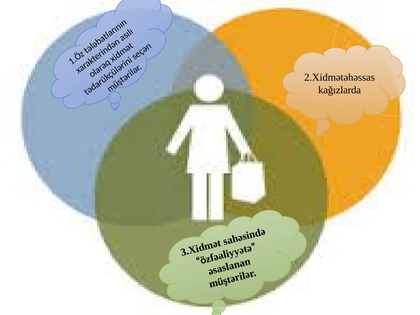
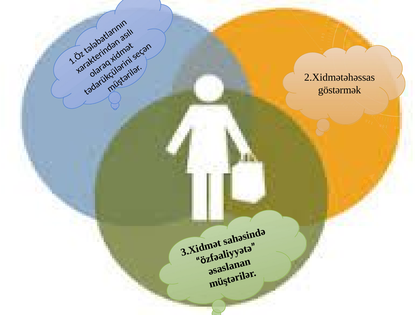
kağızlarda: kağızlarda -> göstərmək
